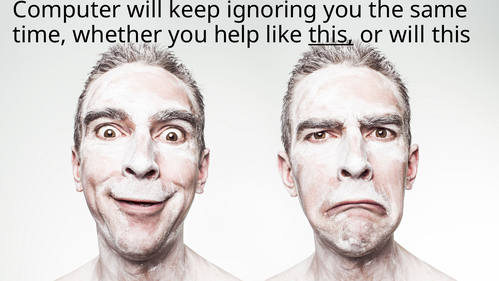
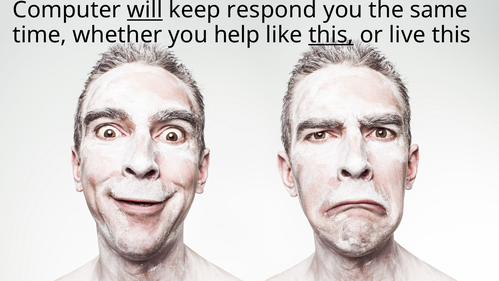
will at (145, 10) underline: none -> present
ignoring: ignoring -> respond
or will: will -> live
